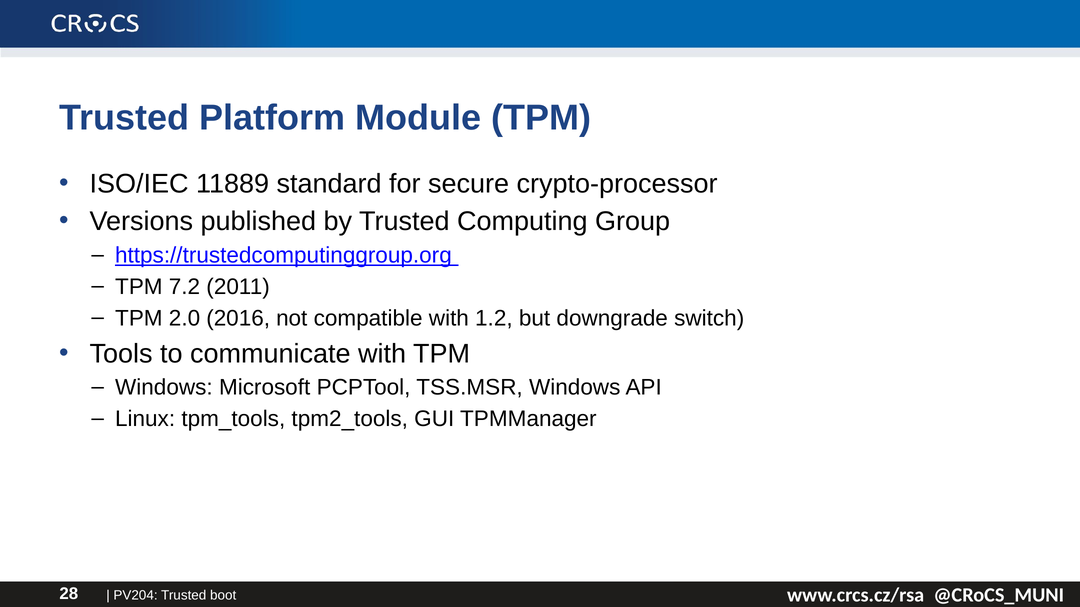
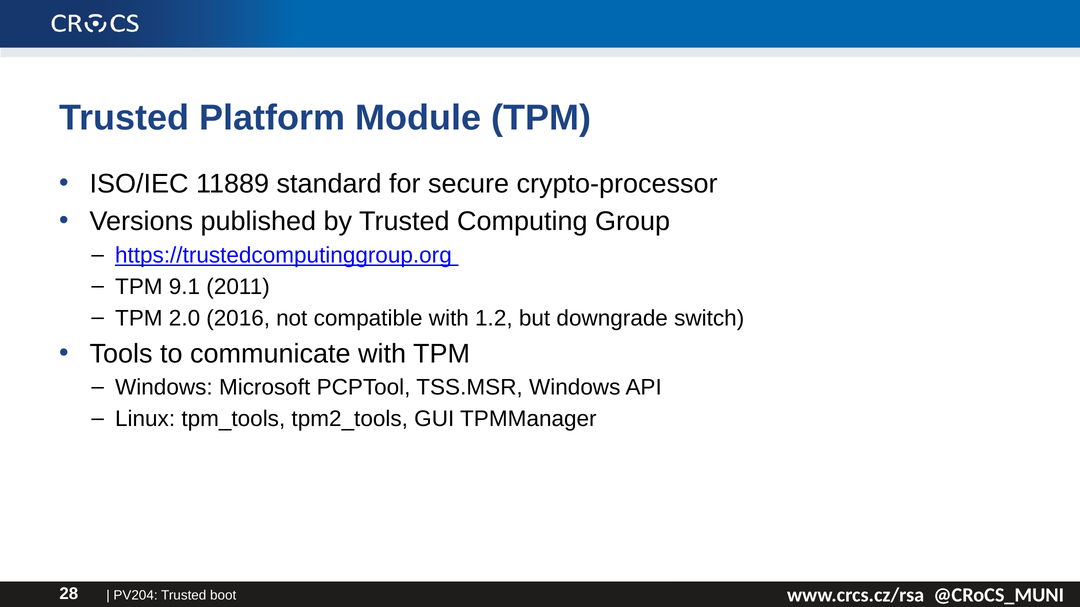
7.2: 7.2 -> 9.1
